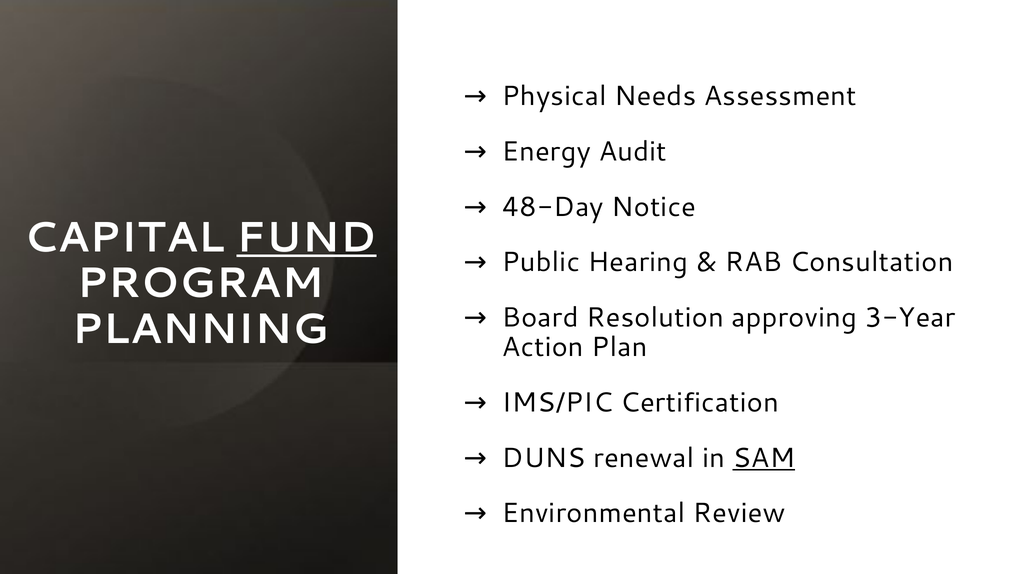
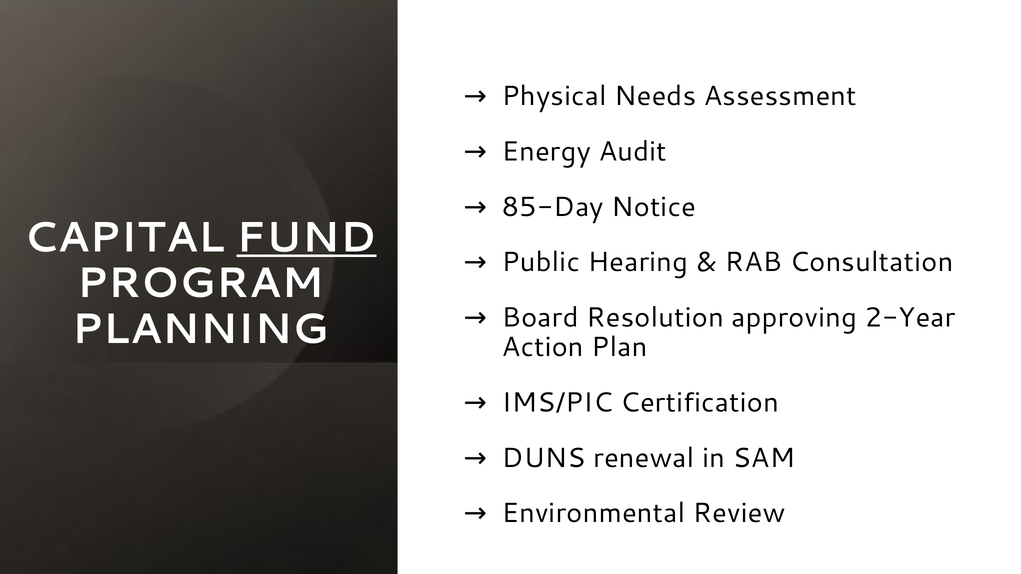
48-Day: 48-Day -> 85-Day
3-Year: 3-Year -> 2-Year
SAM underline: present -> none
